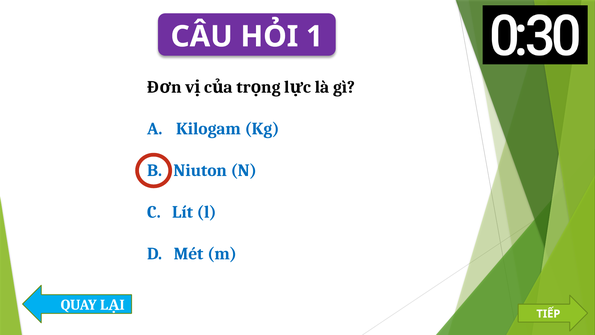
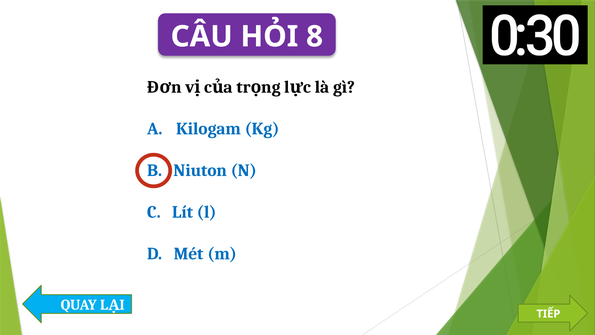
1: 1 -> 8
